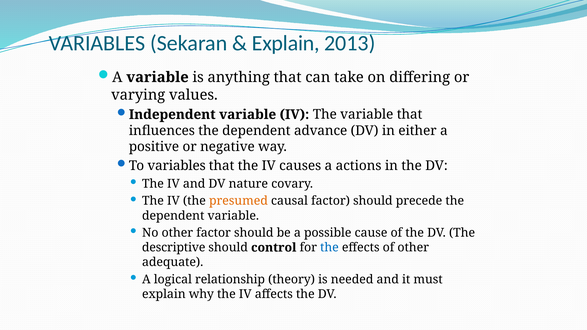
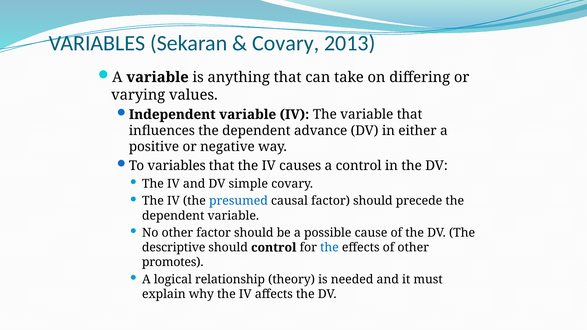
Explain at (286, 43): Explain -> Covary
a actions: actions -> control
nature: nature -> simple
presumed colour: orange -> blue
adequate: adequate -> promotes
